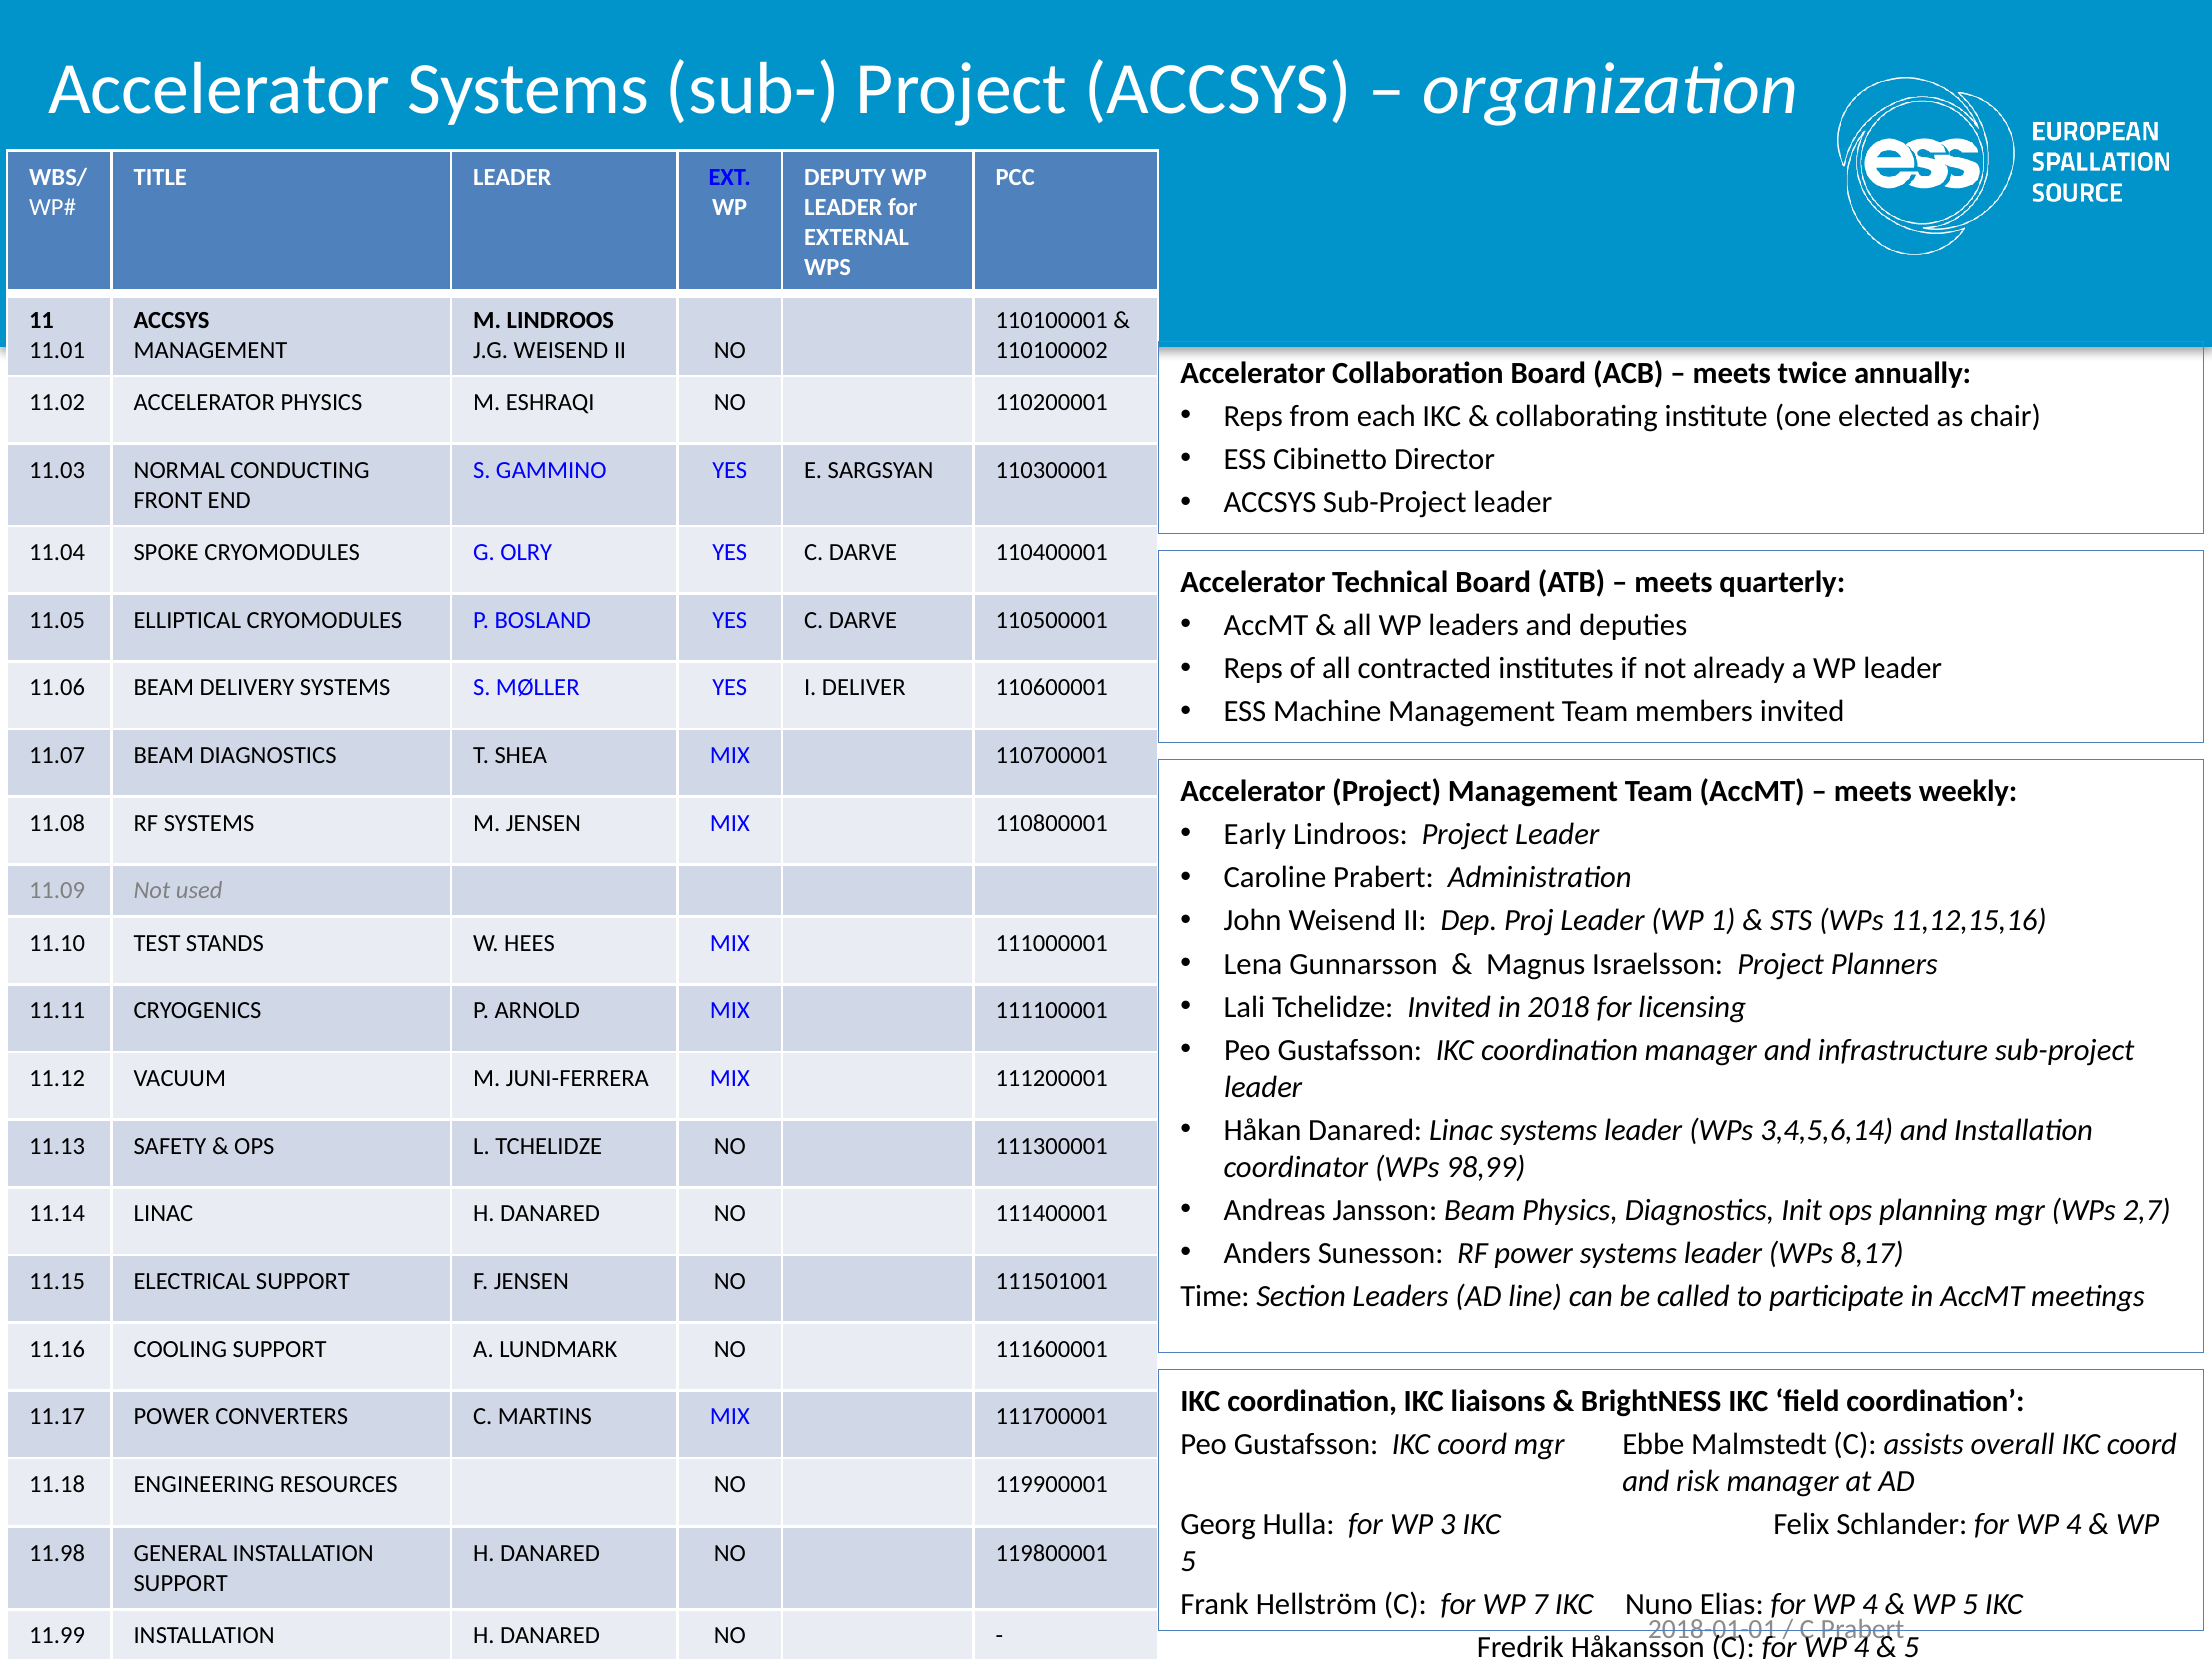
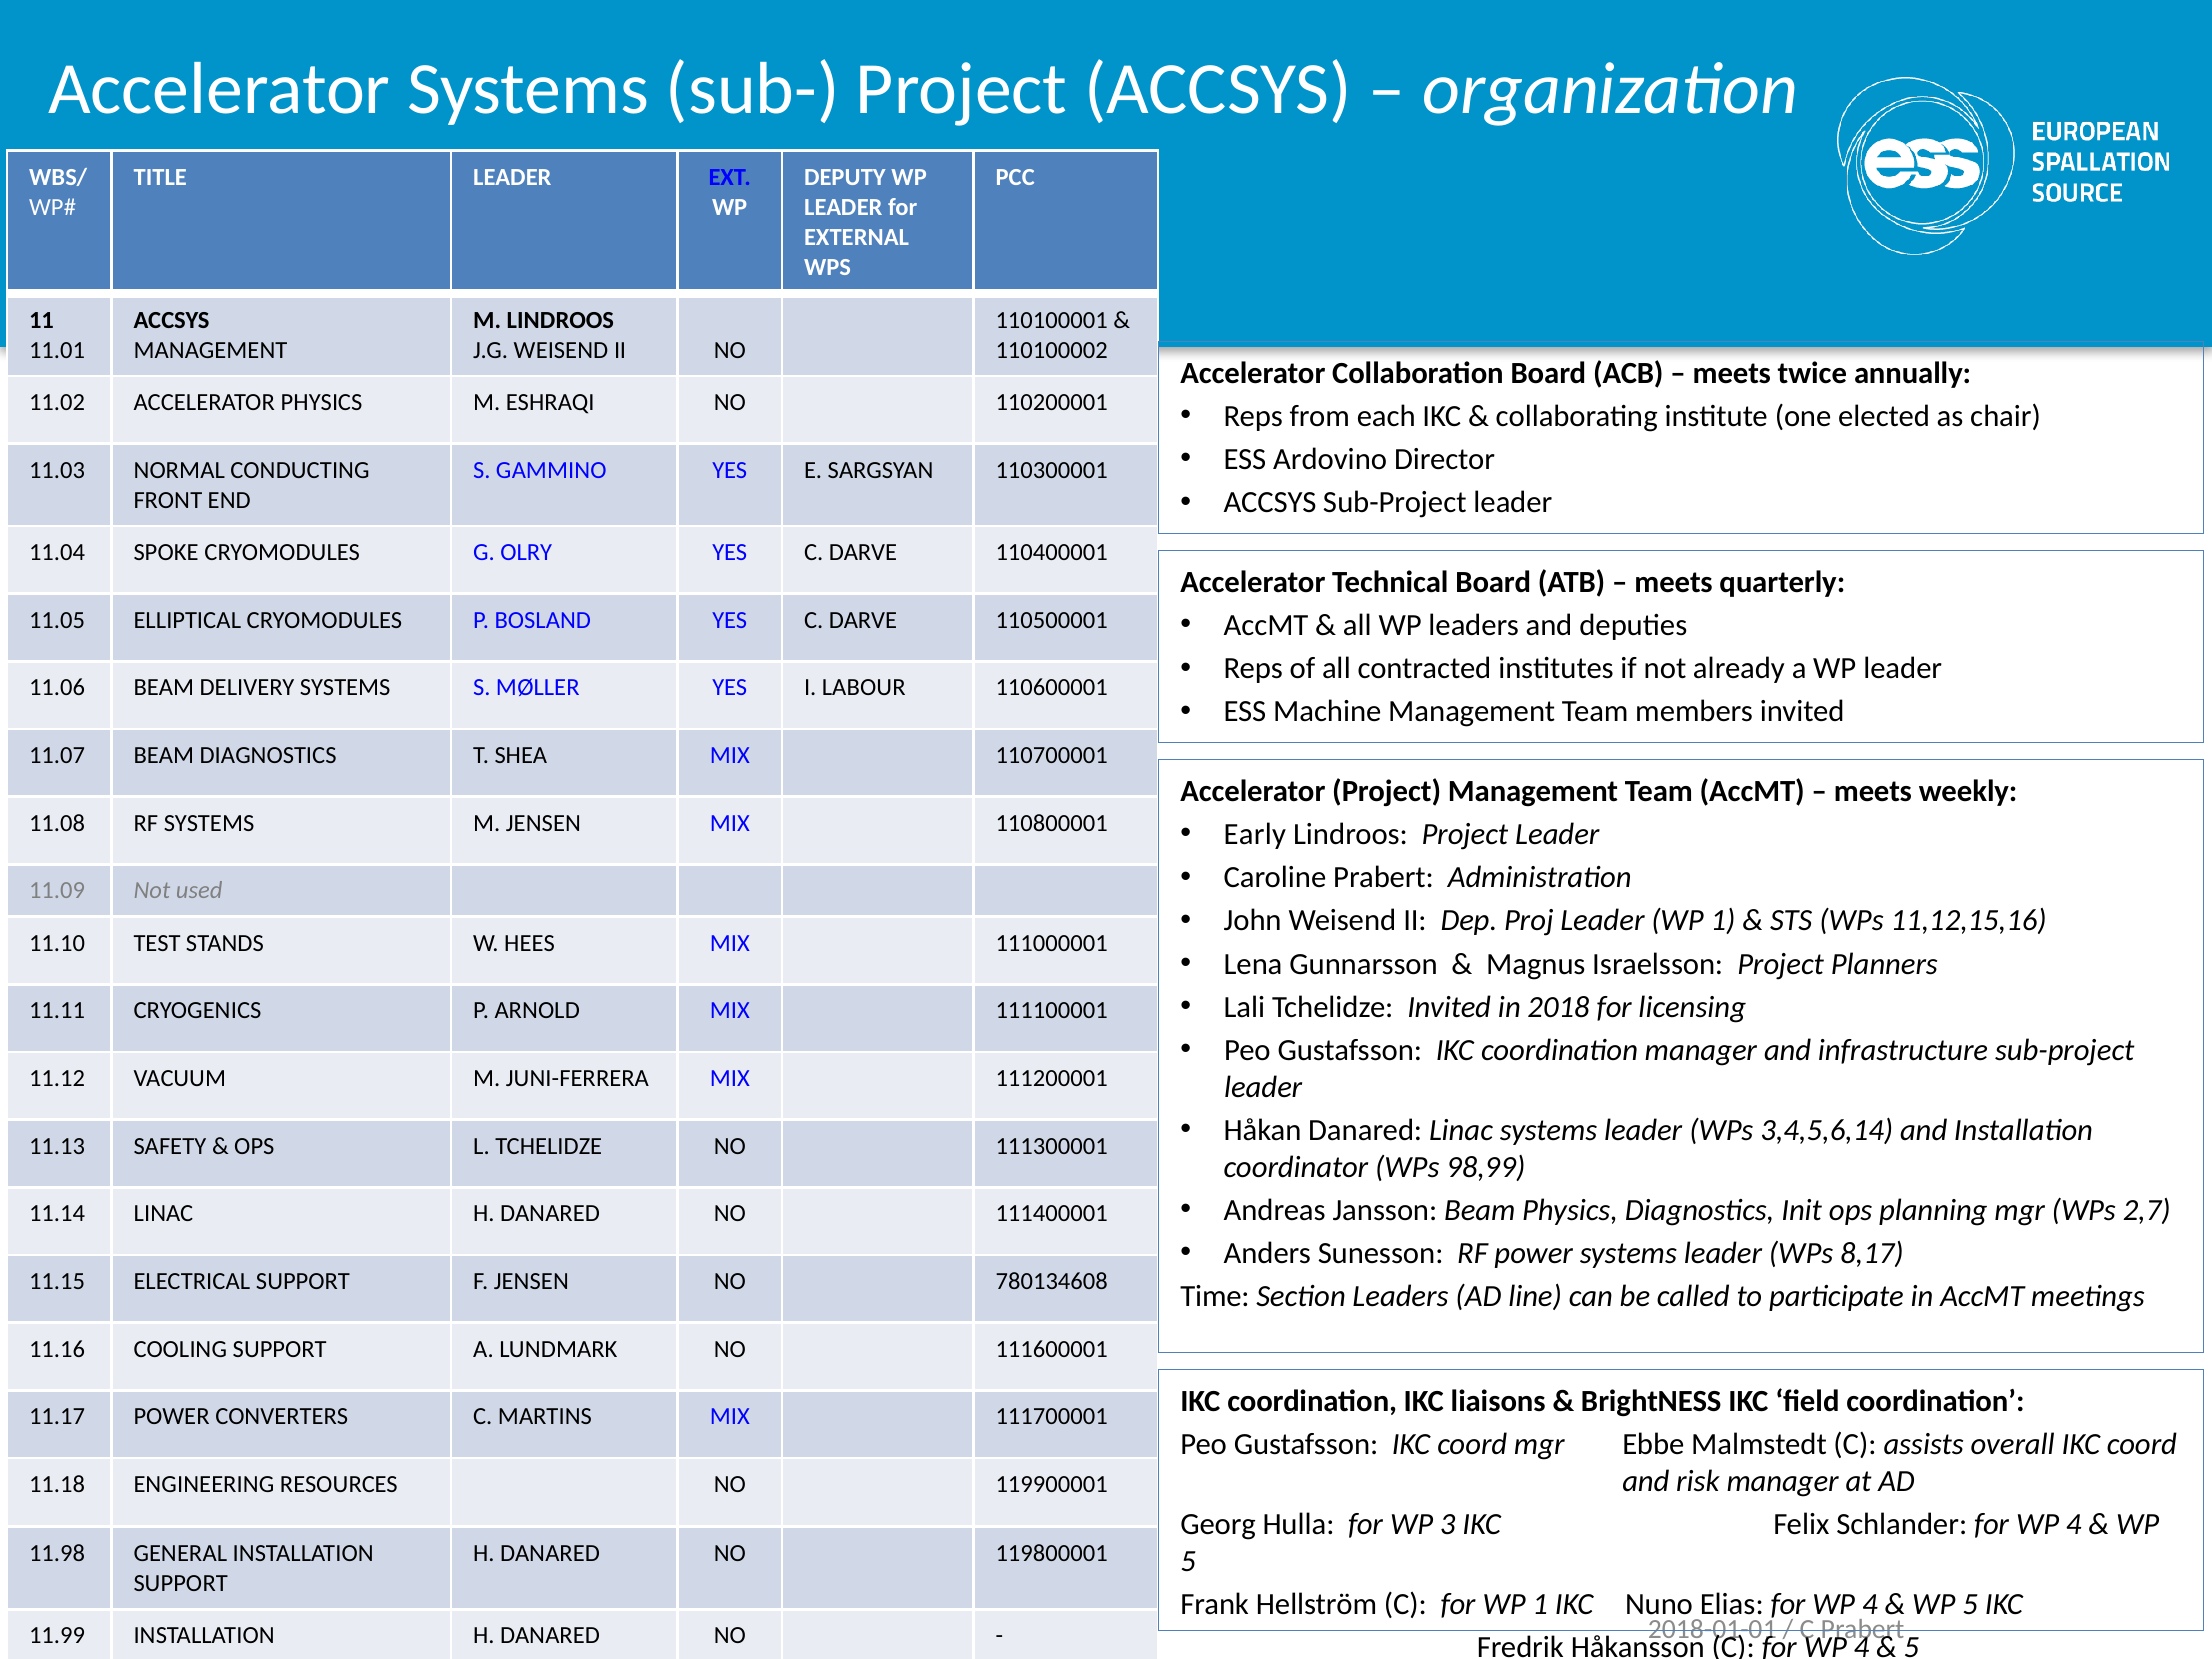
Cibinetto: Cibinetto -> Ardovino
DELIVER: DELIVER -> LABOUR
111501001: 111501001 -> 780134608
for WP 7: 7 -> 1
